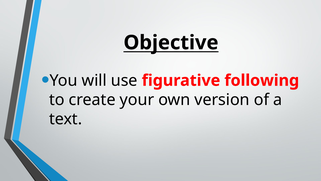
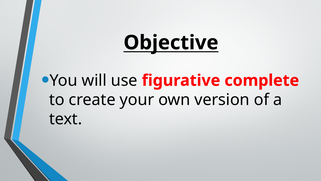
following: following -> complete
